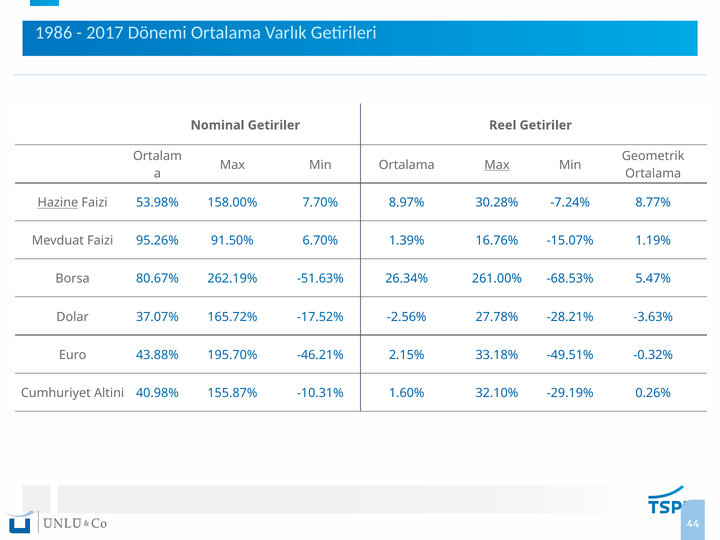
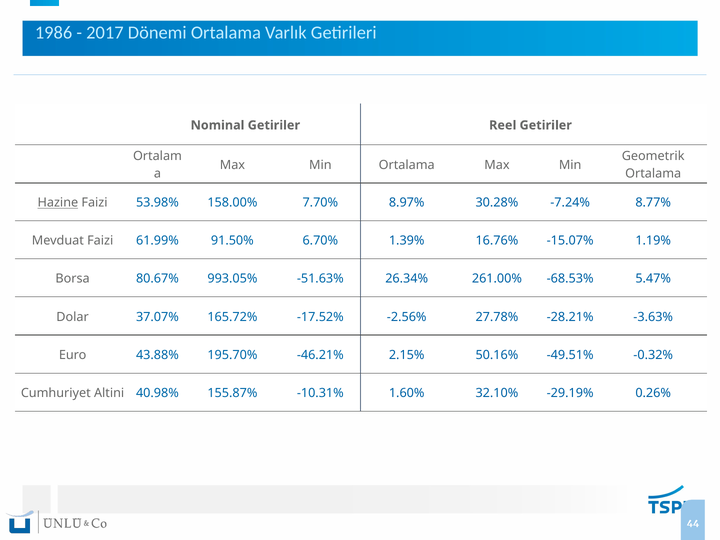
Max at (497, 165) underline: present -> none
95.26%: 95.26% -> 61.99%
262.19%: 262.19% -> 993.05%
33.18%: 33.18% -> 50.16%
